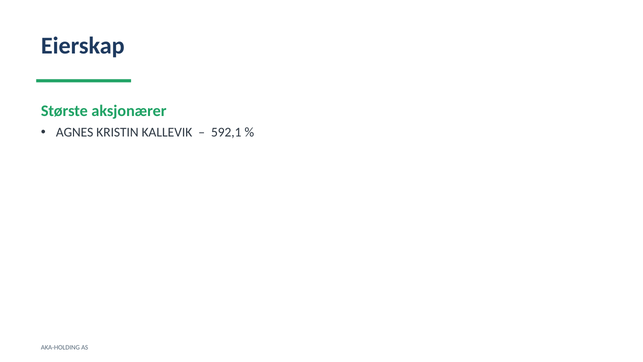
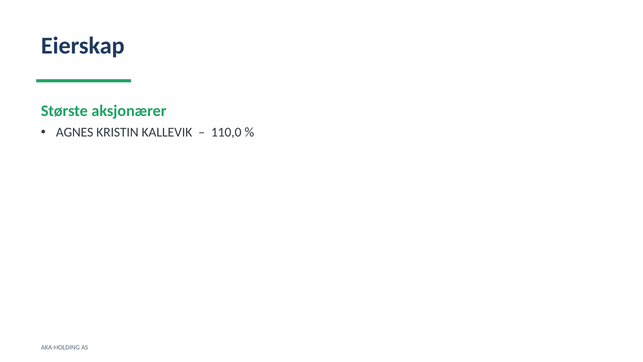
592,1: 592,1 -> 110,0
